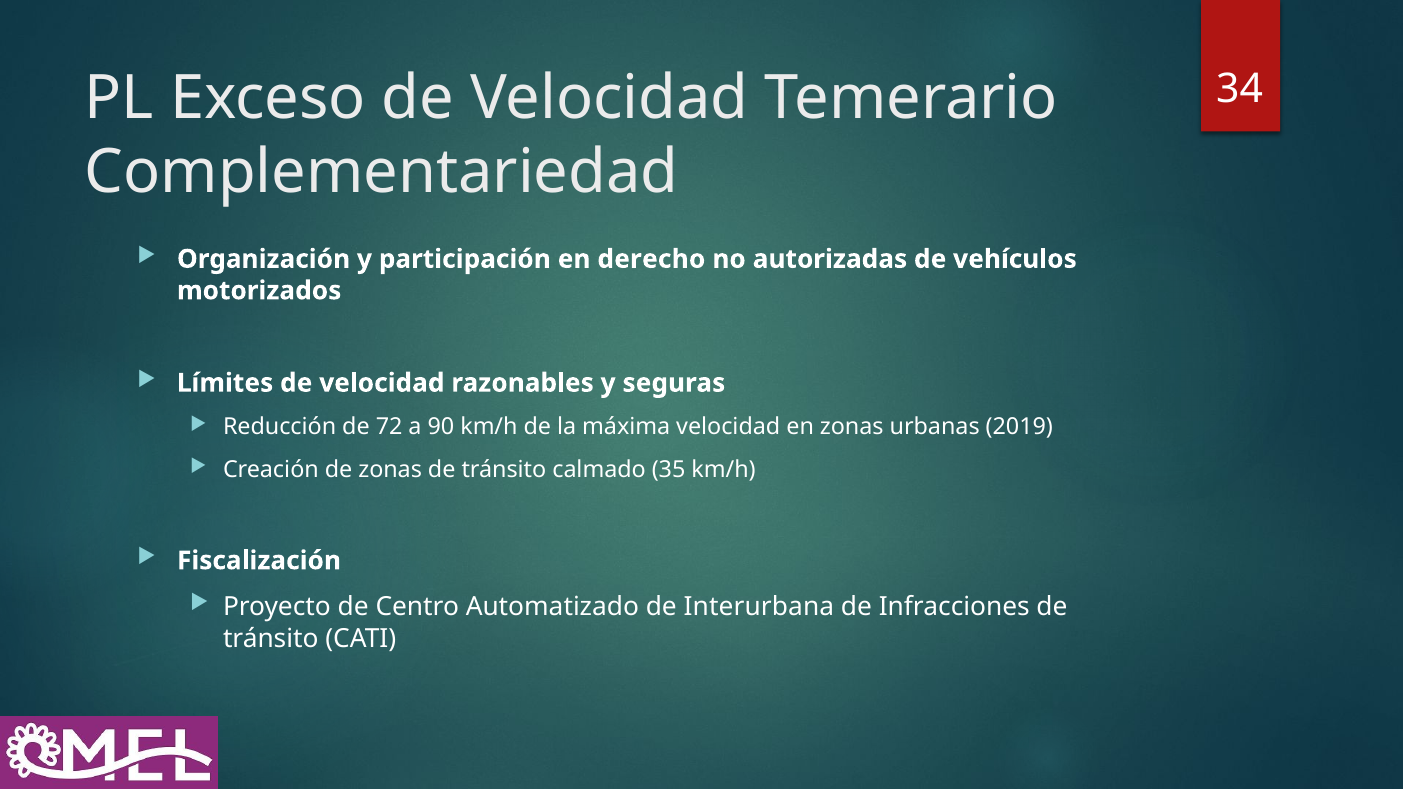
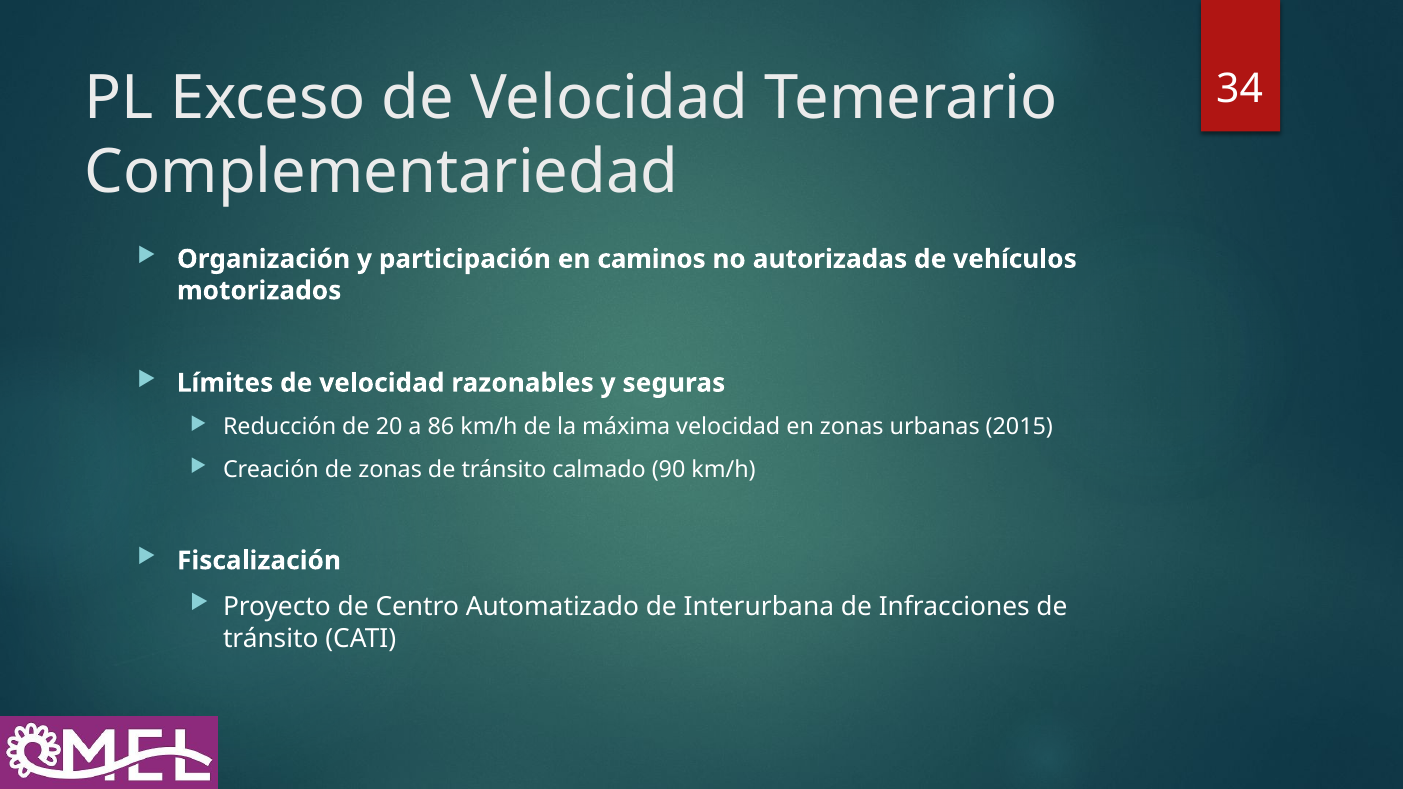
derecho: derecho -> caminos
72: 72 -> 20
90: 90 -> 86
2019: 2019 -> 2015
35: 35 -> 90
